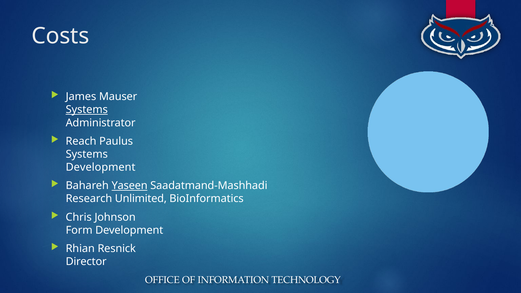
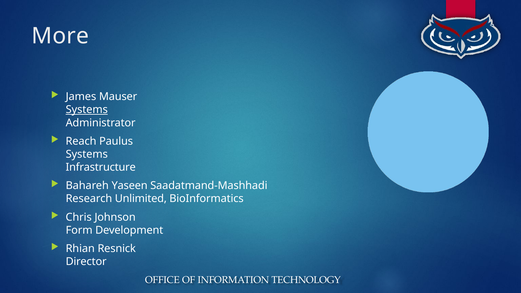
Costs: Costs -> More
Development at (101, 167): Development -> Infrastructure
Yaseen underline: present -> none
